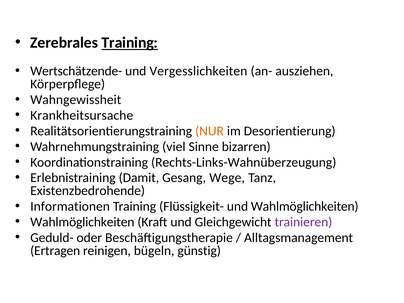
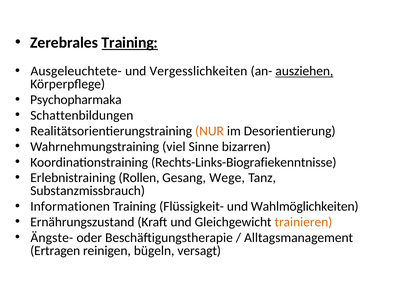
Wertschätzende-: Wertschätzende- -> Ausgeleuchtete-
ausziehen underline: none -> present
Wahngewissheit: Wahngewissheit -> Psychopharmaka
Krankheitsursache: Krankheitsursache -> Schattenbildungen
Rechts-Links-Wahnüberzeugung: Rechts-Links-Wahnüberzeugung -> Rechts-Links-Biografiekenntnisse
Damit: Damit -> Rollen
Existenzbedrohende: Existenzbedrohende -> Substanzmissbrauch
Wahlmöglichkeiten at (82, 222): Wahlmöglichkeiten -> Ernährungszustand
trainieren colour: purple -> orange
Geduld-: Geduld- -> Ängste-
günstig: günstig -> versagt
